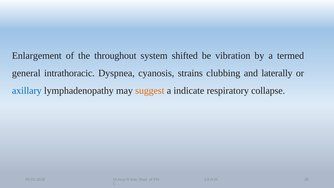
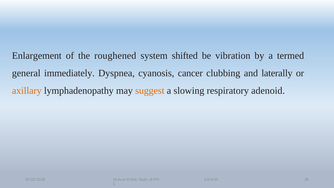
throughout: throughout -> roughened
intrathoracic: intrathoracic -> immediately
strains: strains -> cancer
axillary colour: blue -> orange
indicate: indicate -> slowing
collapse: collapse -> adenoid
